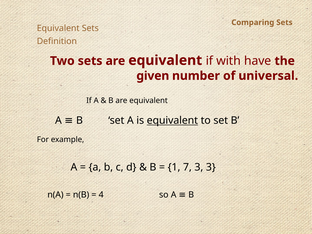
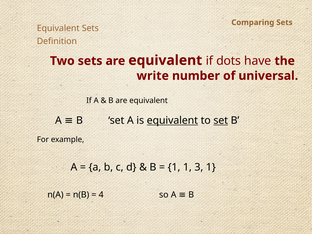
with: with -> dots
given: given -> write
set at (221, 121) underline: none -> present
1 7: 7 -> 1
3 3: 3 -> 1
